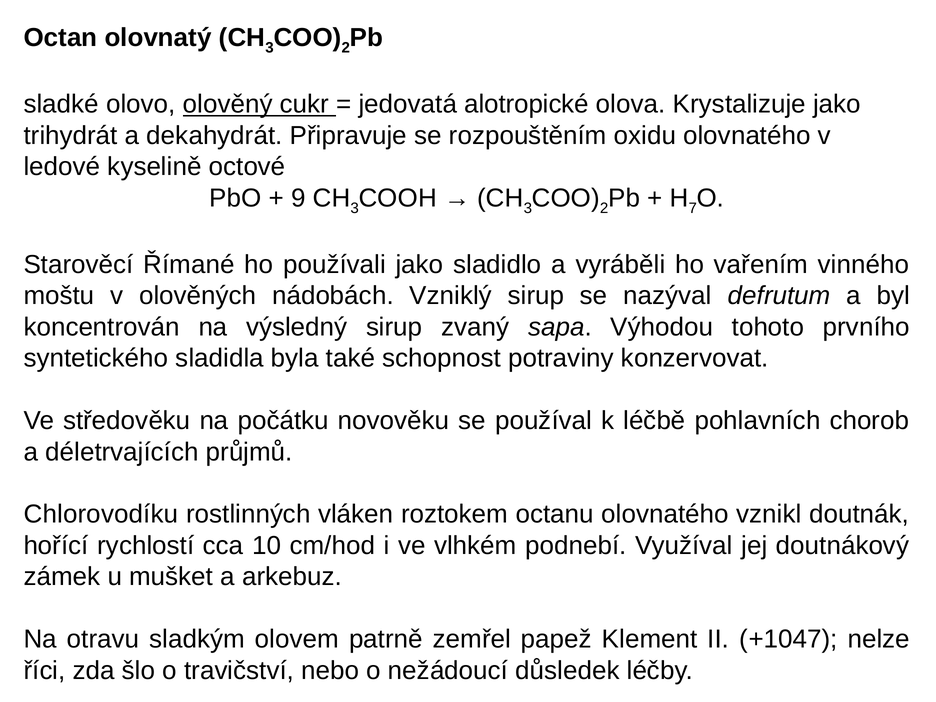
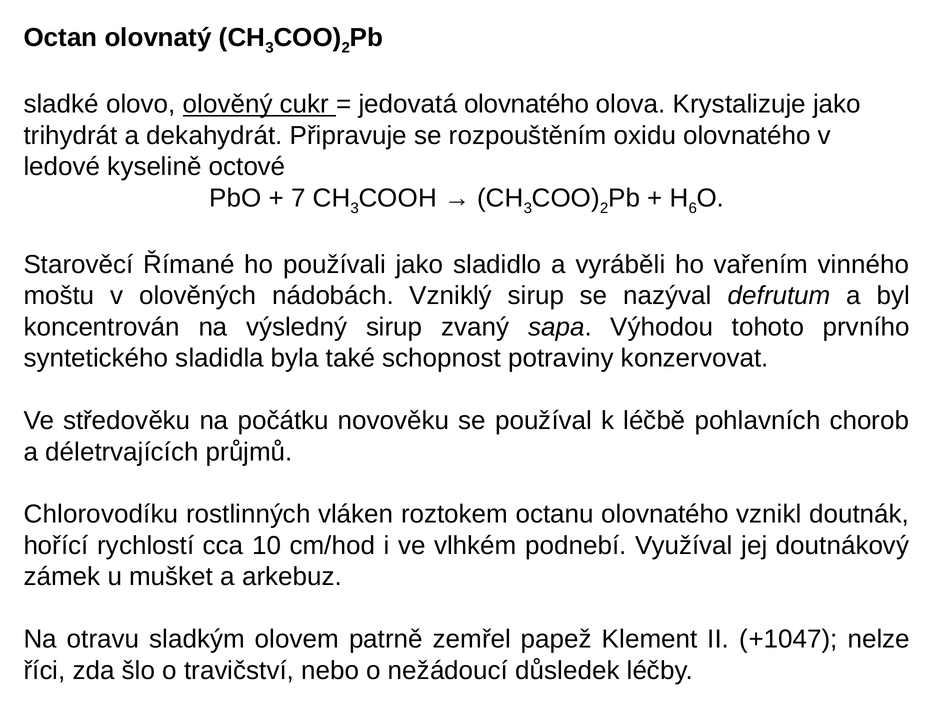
jedovatá alotropické: alotropické -> olovnatého
9: 9 -> 7
7: 7 -> 6
